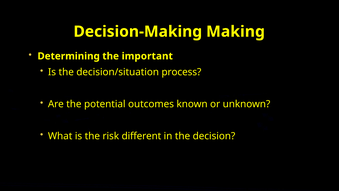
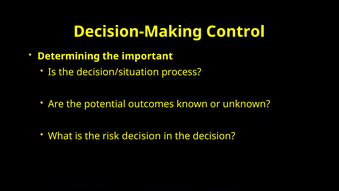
Making: Making -> Control
risk different: different -> decision
